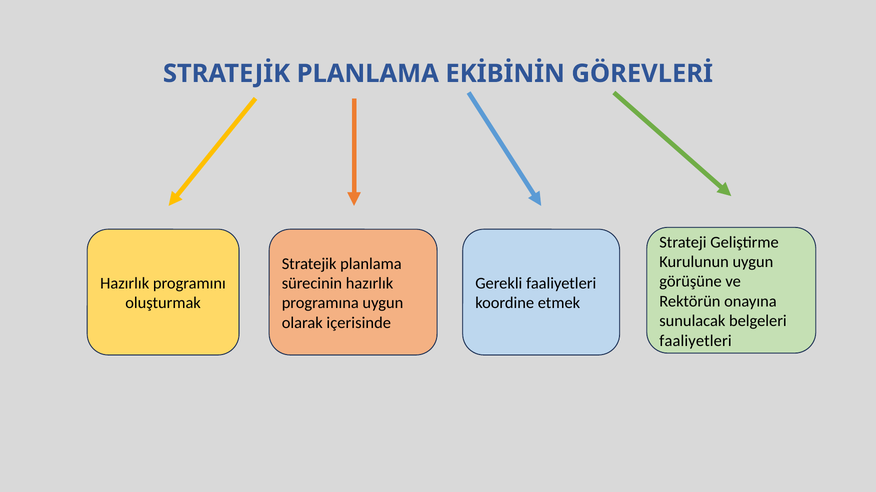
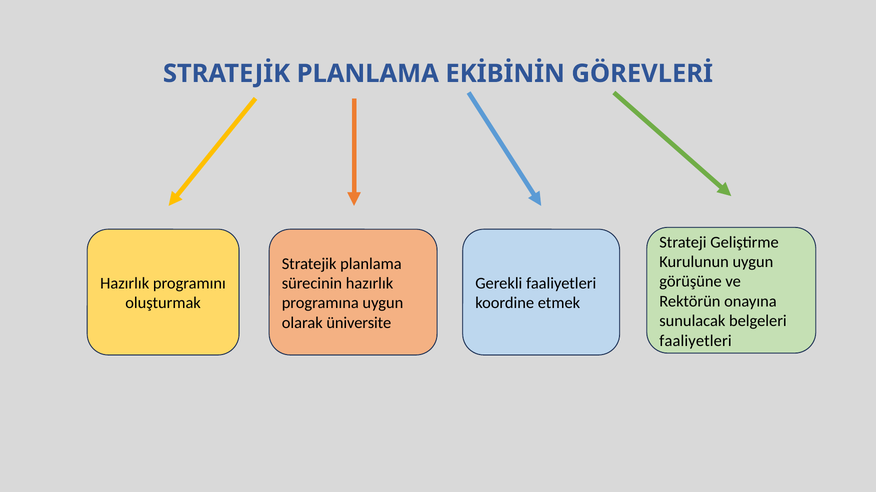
içerisinde: içerisinde -> üniversite
